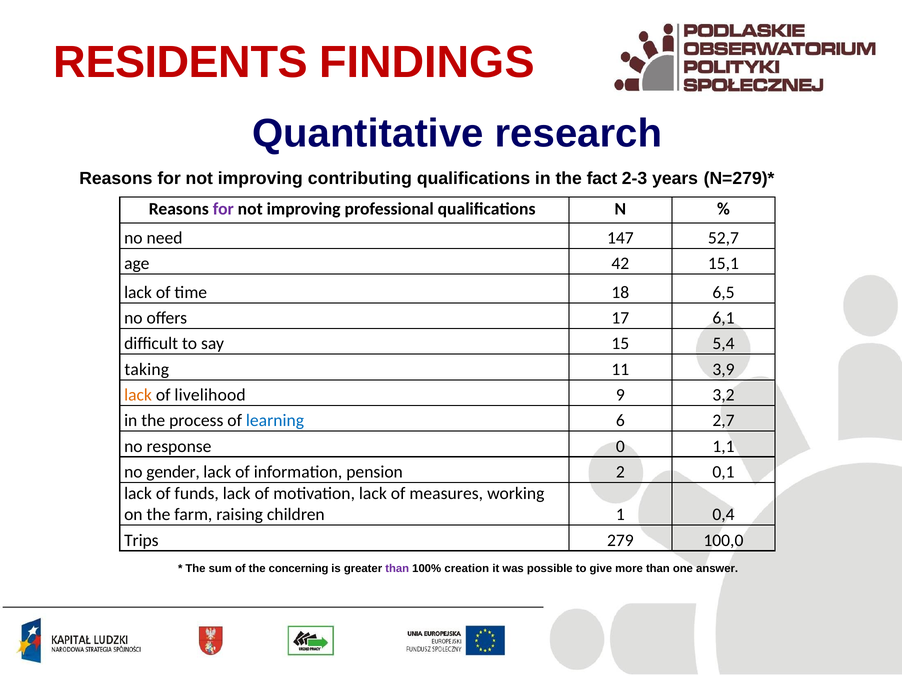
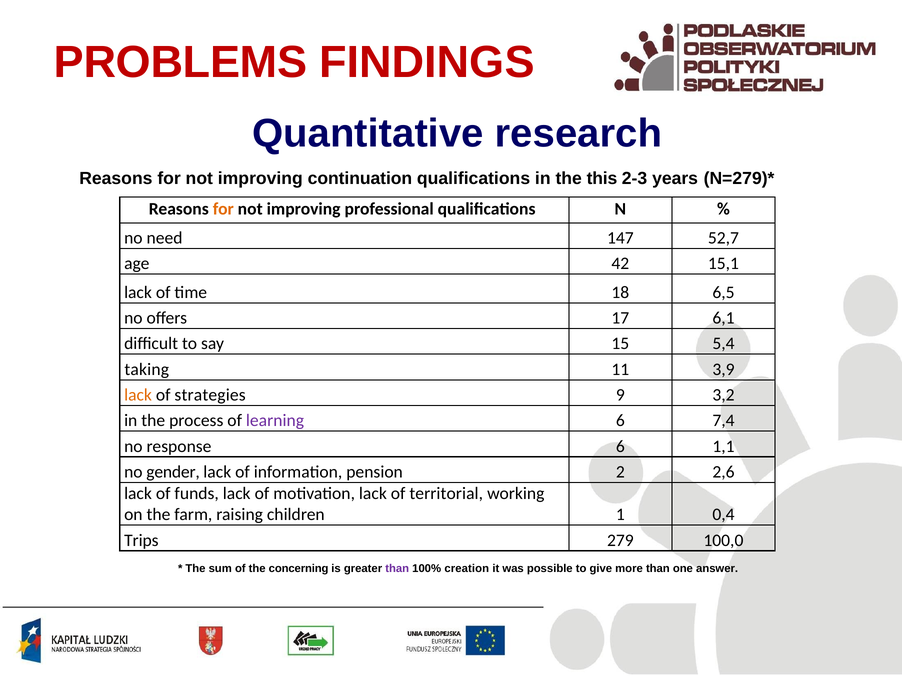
RESIDENTS: RESIDENTS -> PROBLEMS
contributing: contributing -> continuation
fact: fact -> this
for at (223, 209) colour: purple -> orange
livelihood: livelihood -> strategies
learning colour: blue -> purple
2,7: 2,7 -> 7,4
response 0: 0 -> 6
0,1: 0,1 -> 2,6
measures: measures -> territorial
